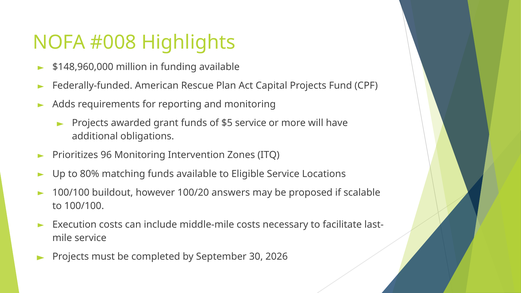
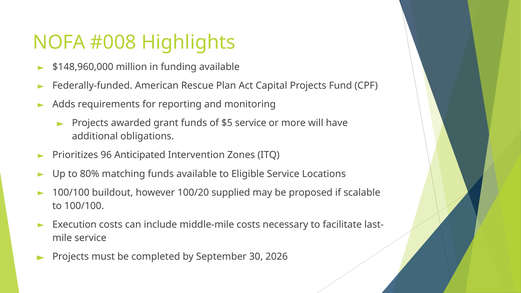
96 Monitoring: Monitoring -> Anticipated
answers: answers -> supplied
